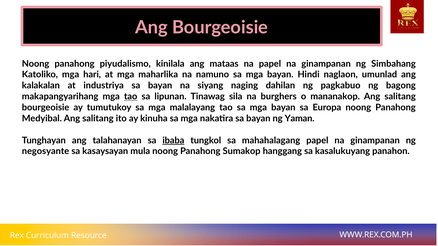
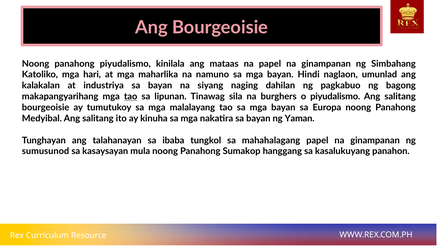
o mananakop: mananakop -> piyudalismo
ibaba underline: present -> none
negosyante: negosyante -> sumusunod
